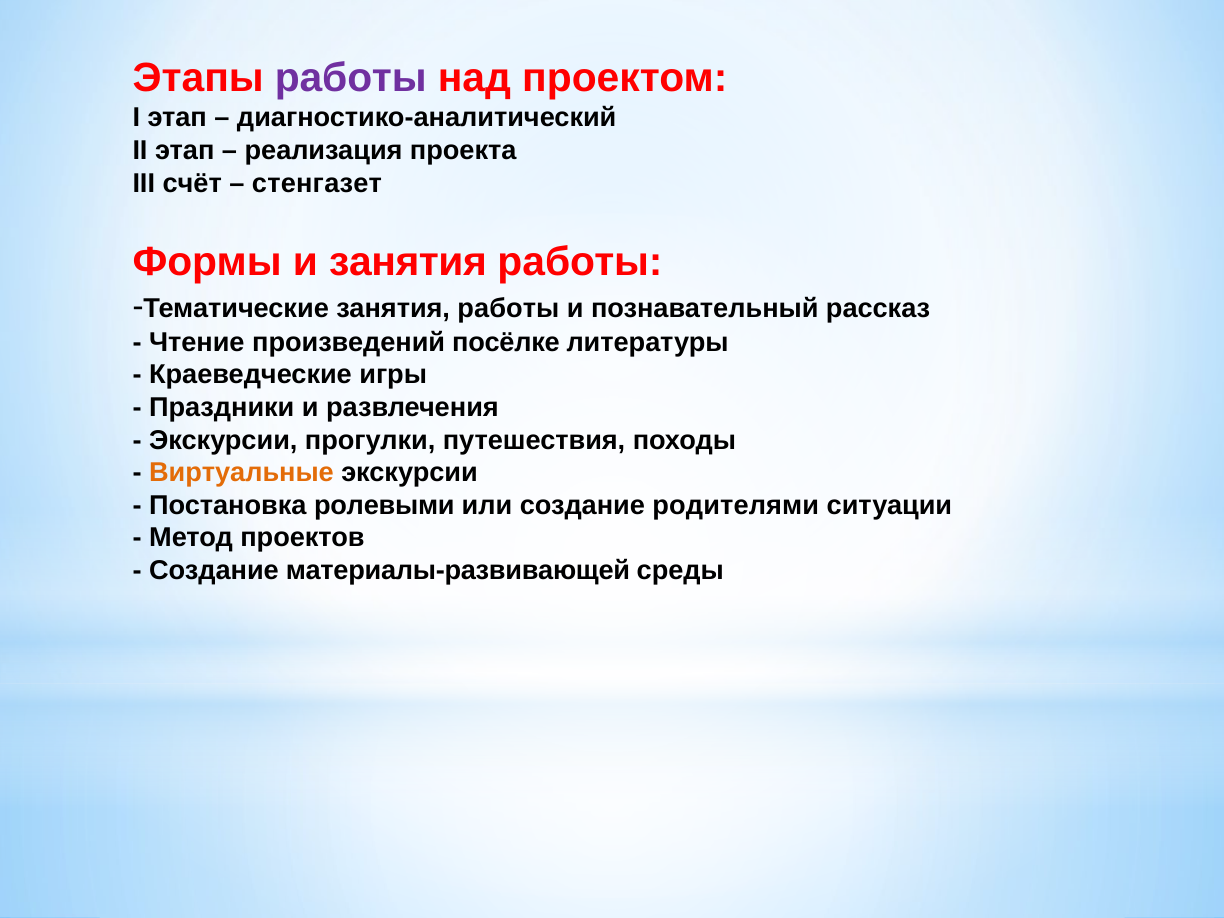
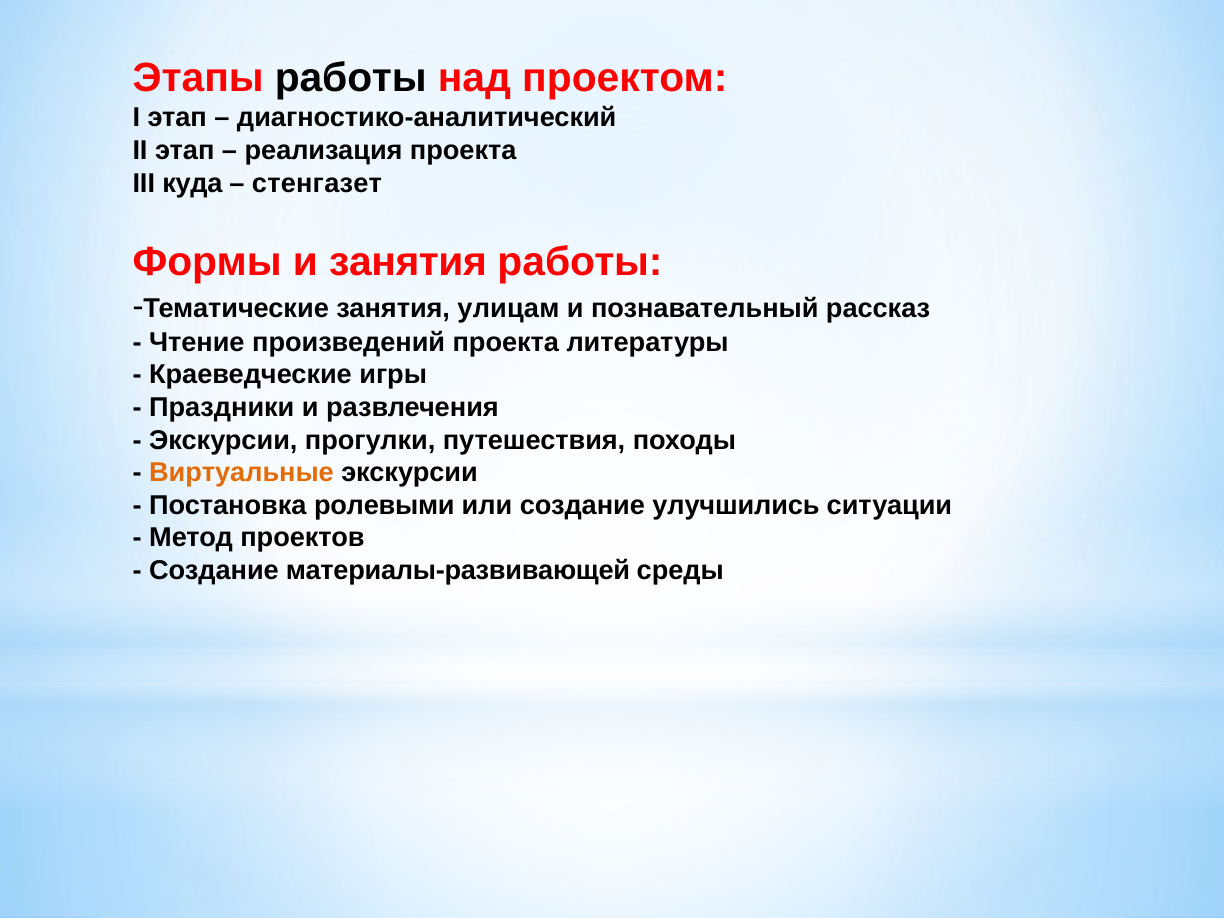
работы at (351, 78) colour: purple -> black
счёт: счёт -> куда
Тематические занятия работы: работы -> улицам
произведений посёлке: посёлке -> проекта
родителями: родителями -> улучшились
